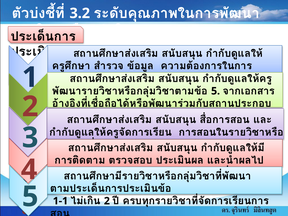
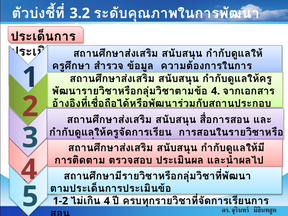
5 at (216, 91): 5 -> 4
1-1: 1-1 -> 1-2
2 at (107, 201): 2 -> 4
